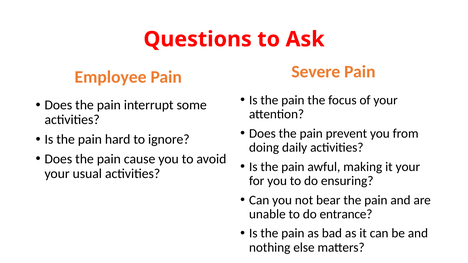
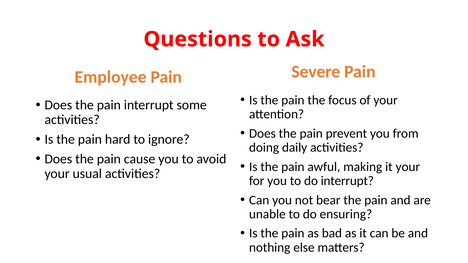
do ensuring: ensuring -> interrupt
entrance: entrance -> ensuring
